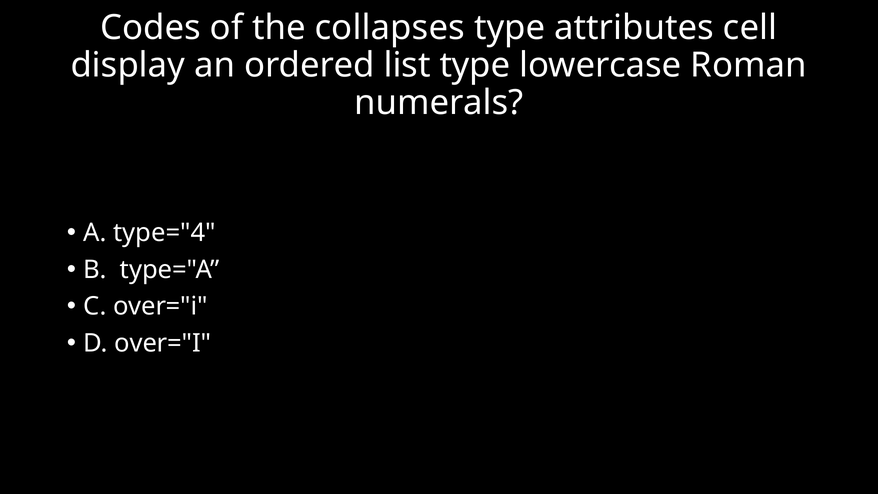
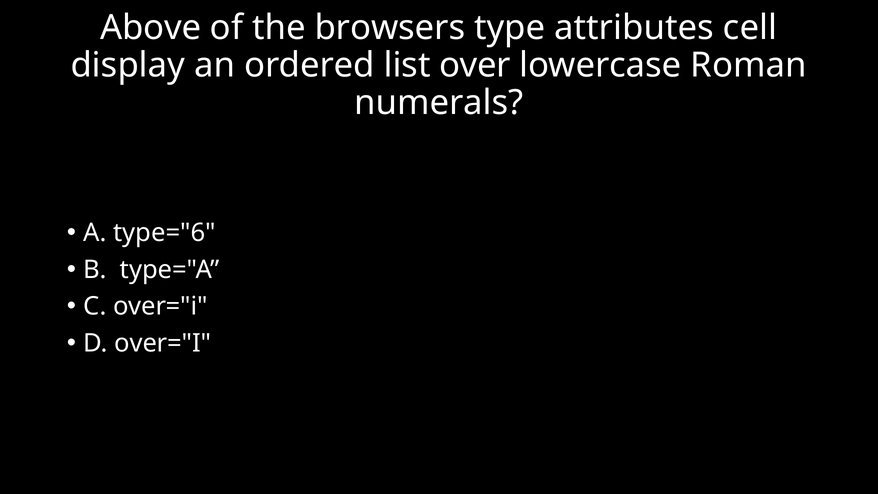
Codes: Codes -> Above
collapses: collapses -> browsers
list type: type -> over
type="4: type="4 -> type="6
